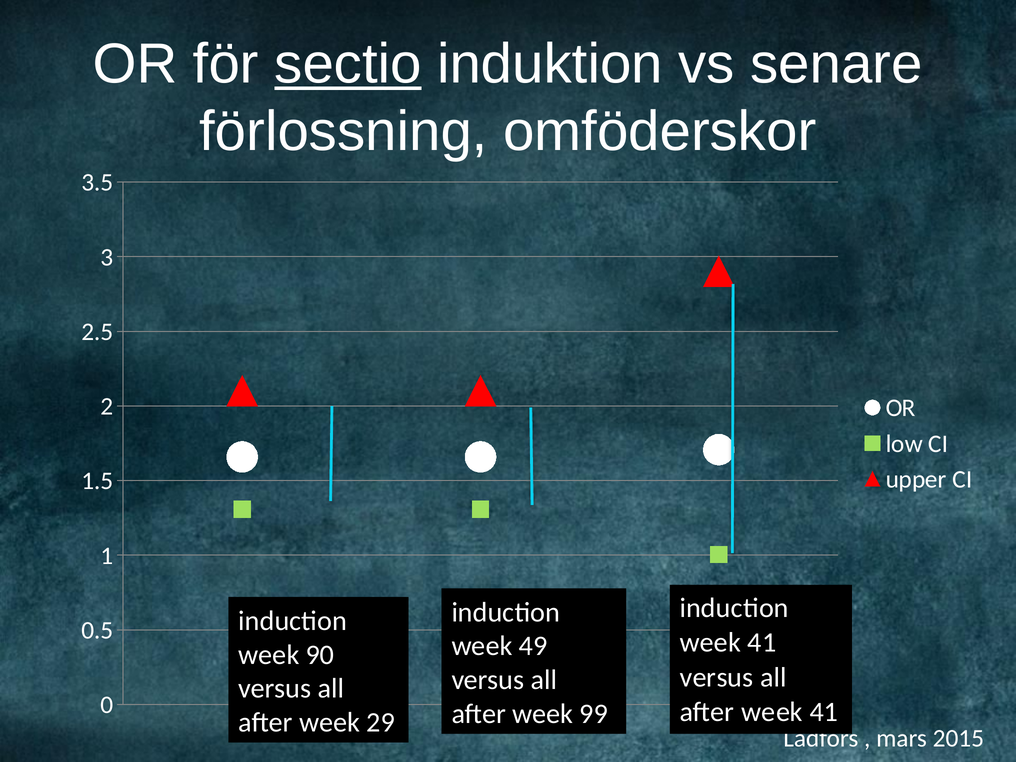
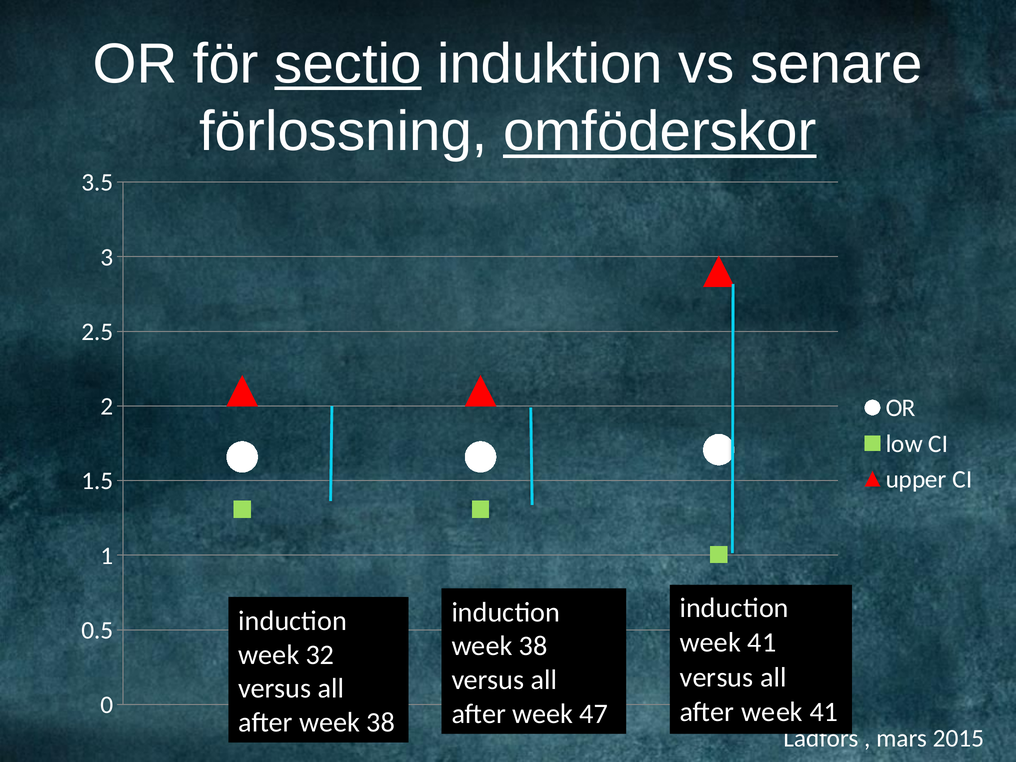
omföderskor underline: none -> present
49 at (533, 646): 49 -> 38
90: 90 -> 32
99: 99 -> 47
after week 29: 29 -> 38
